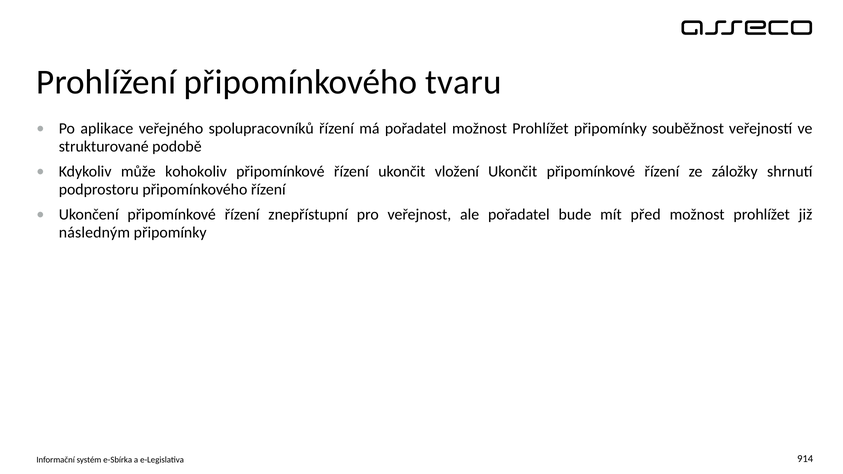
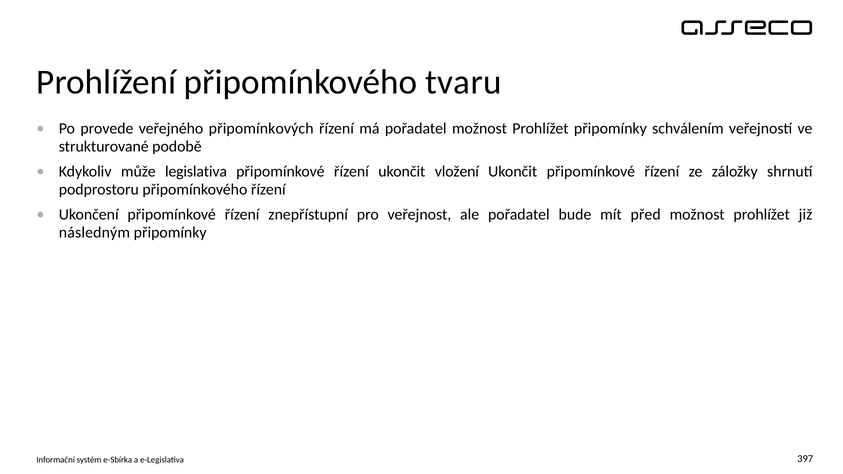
aplikace: aplikace -> provede
spolupracovníků: spolupracovníků -> připomínkových
souběžnost: souběžnost -> schválením
kohokoliv: kohokoliv -> legislativa
914: 914 -> 397
